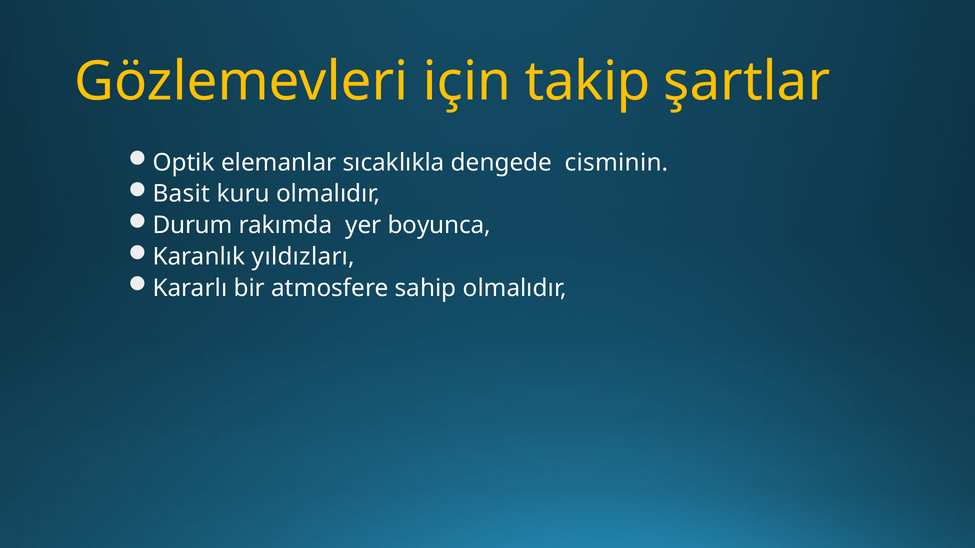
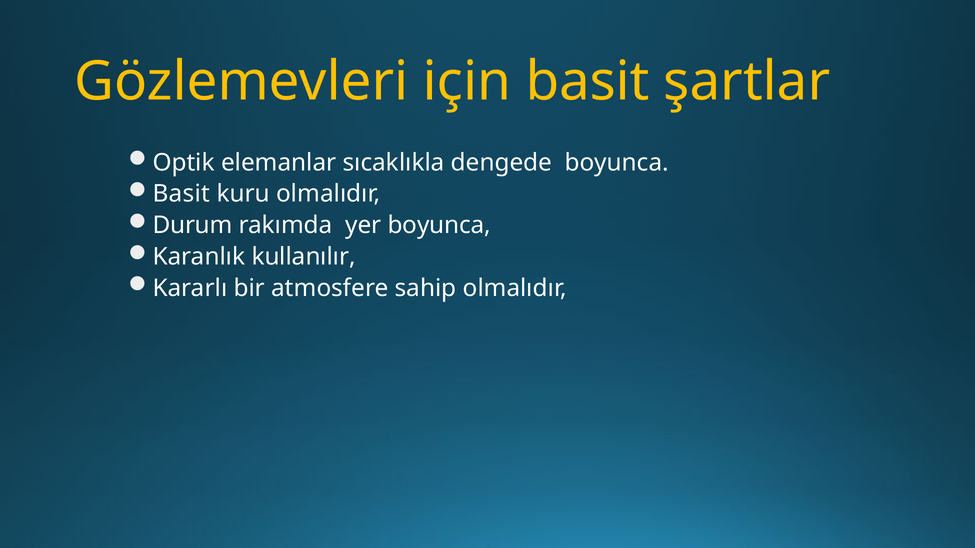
için takip: takip -> basit
dengede cisminin: cisminin -> boyunca
yıldızları: yıldızları -> kullanılır
